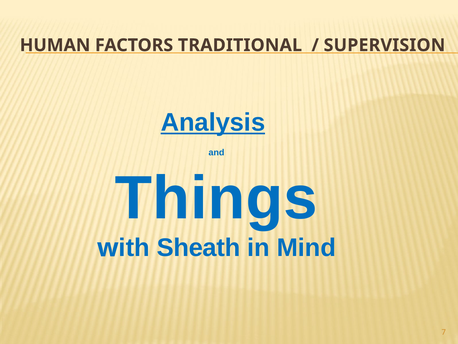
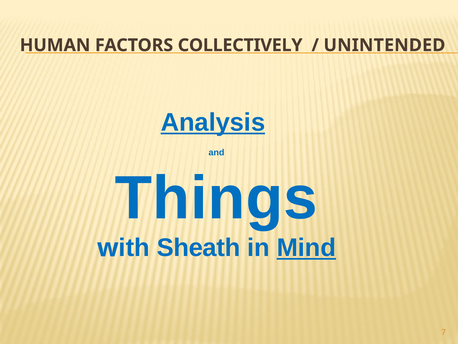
TRADITIONAL: TRADITIONAL -> COLLECTIVELY
SUPERVISION: SUPERVISION -> UNINTENDED
Mind underline: none -> present
